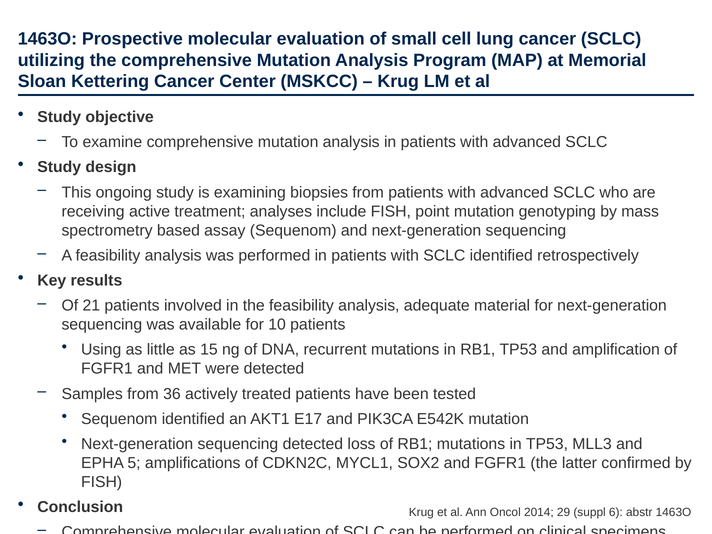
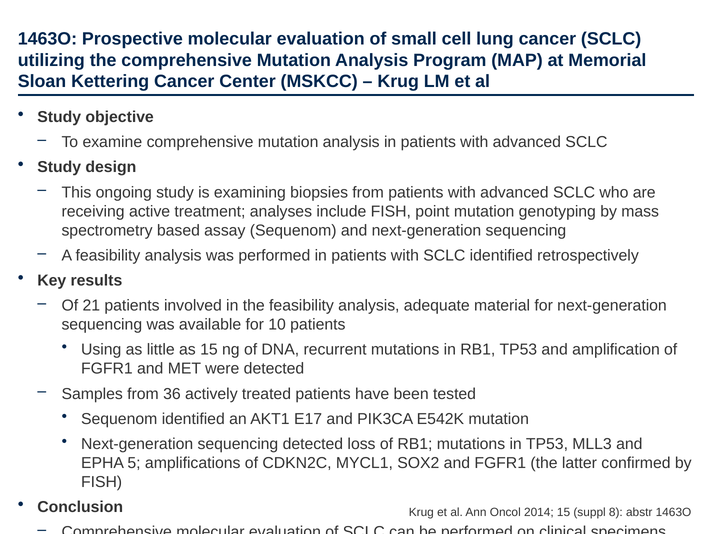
2014 29: 29 -> 15
6: 6 -> 8
